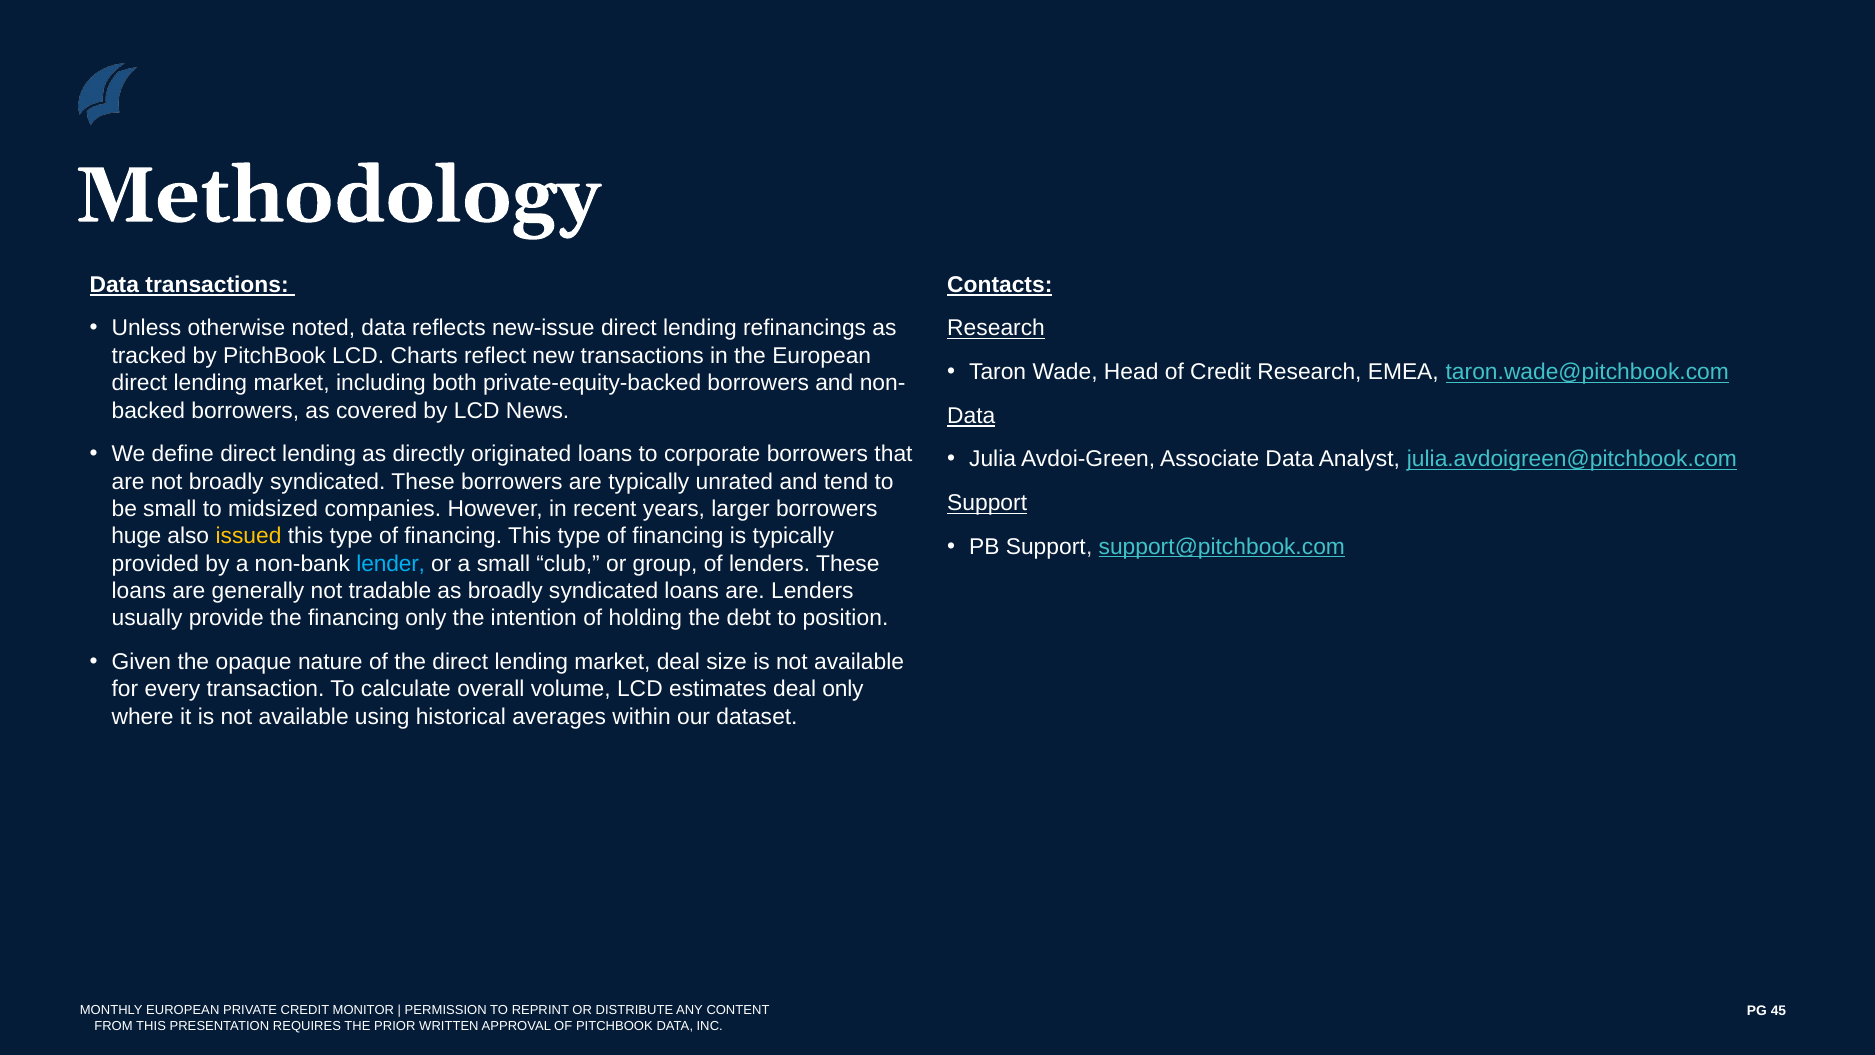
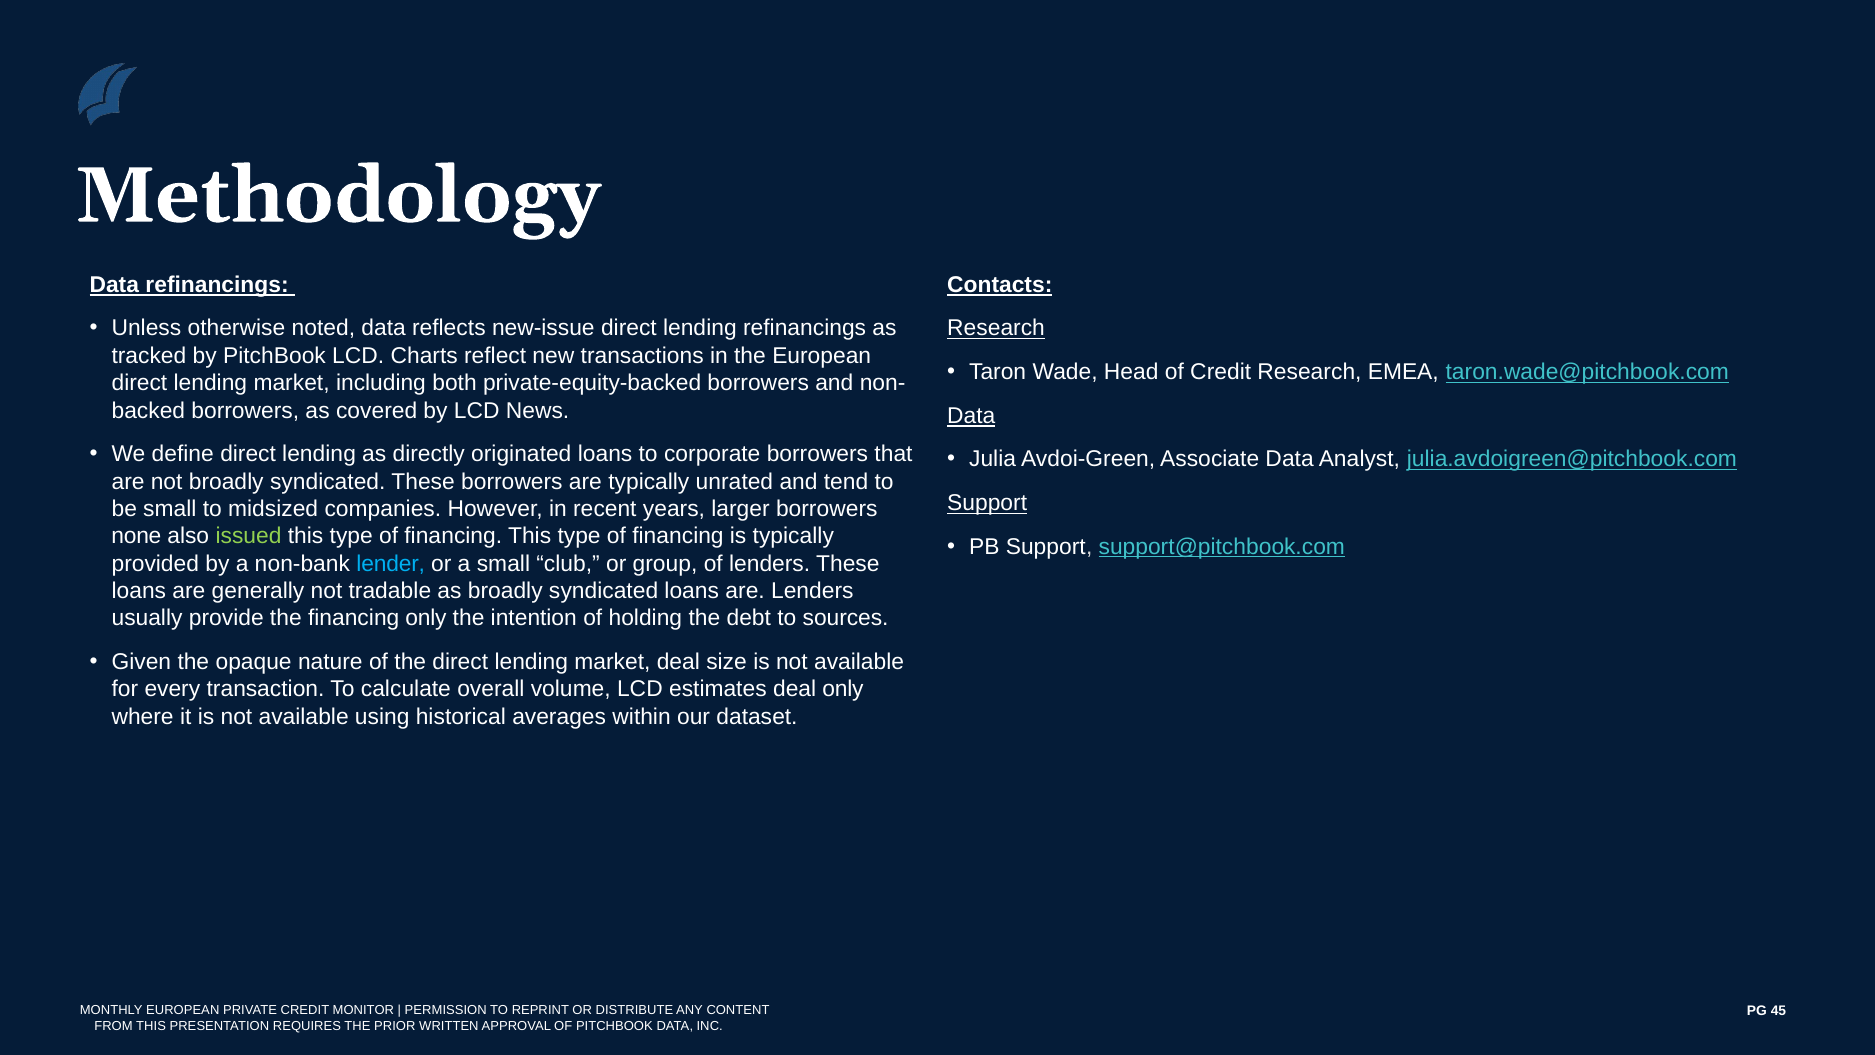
Data transactions: transactions -> refinancings
huge: huge -> none
issued colour: yellow -> light green
position: position -> sources
